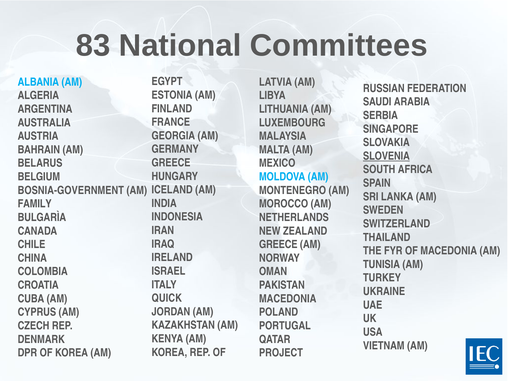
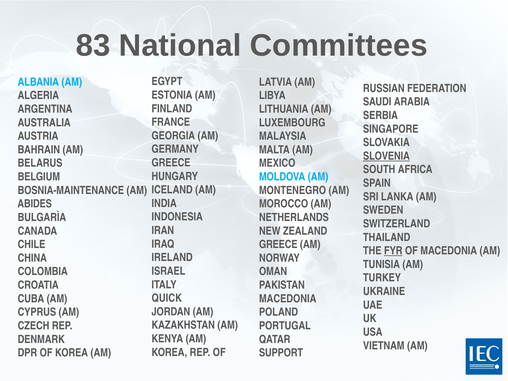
BOSNIA-GOVERNMENT: BOSNIA-GOVERNMENT -> BOSNIA-MAINTENANCE
FAMILY: FAMILY -> ABIDES
FYR underline: none -> present
PROJECT: PROJECT -> SUPPORT
